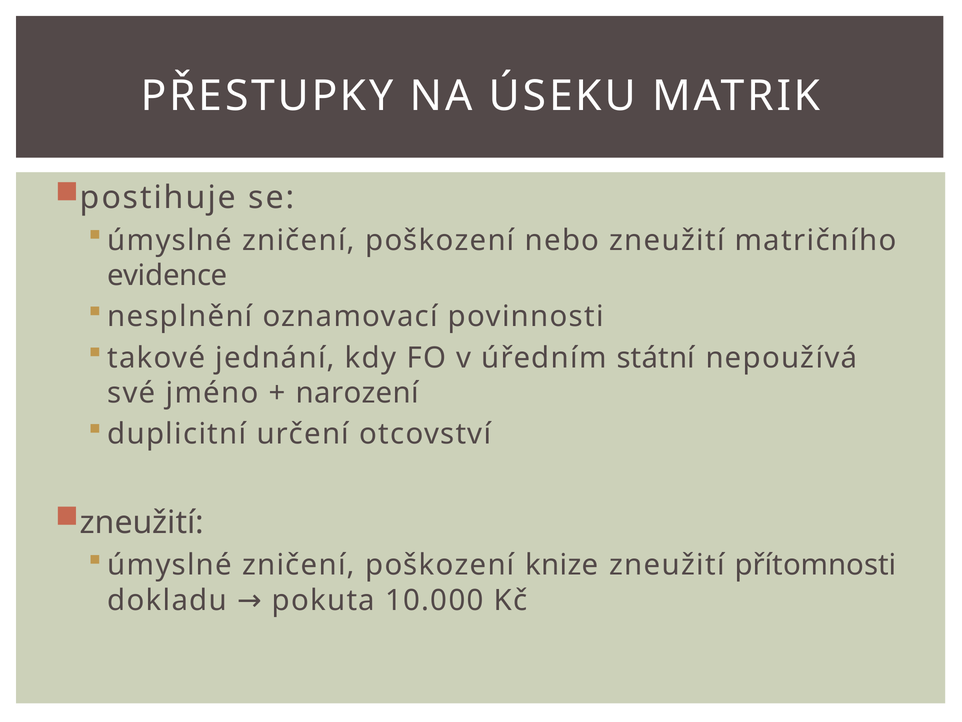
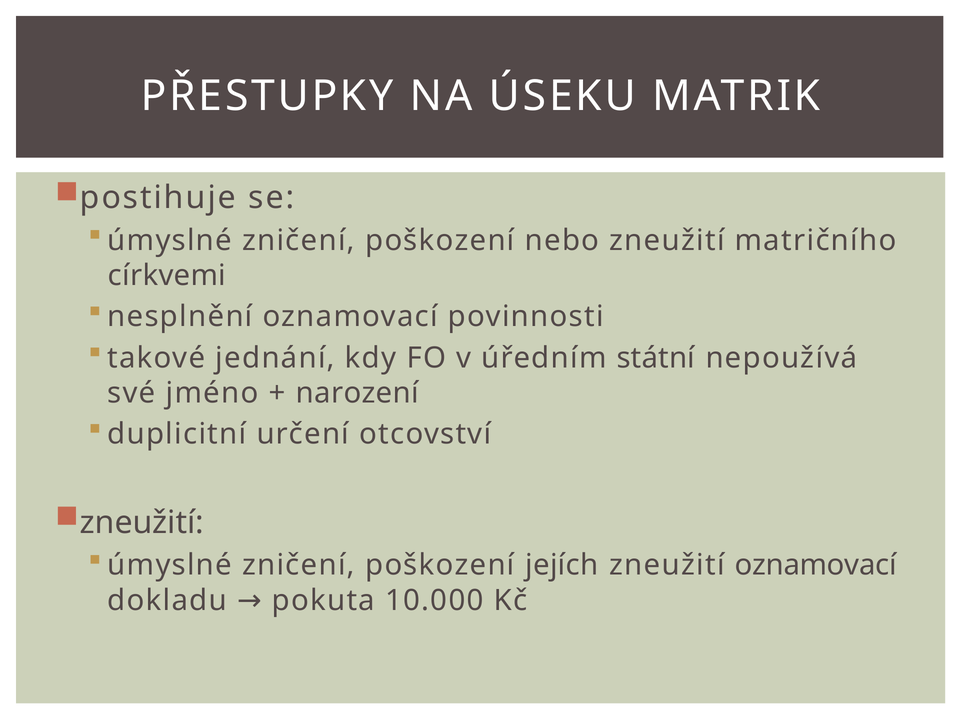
evidence: evidence -> církvemi
knize: knize -> jejích
zneužití přítomnosti: přítomnosti -> oznamovací
